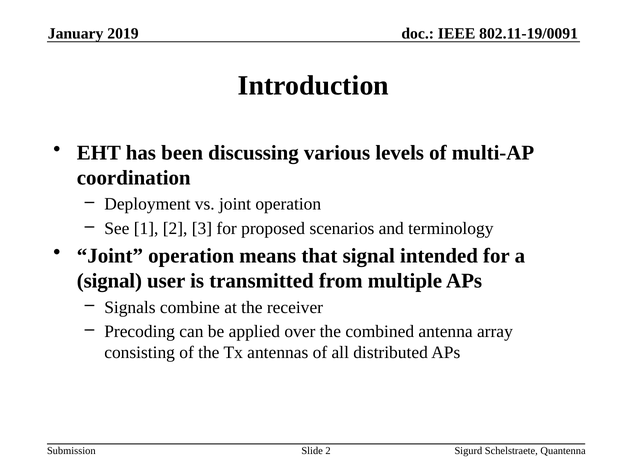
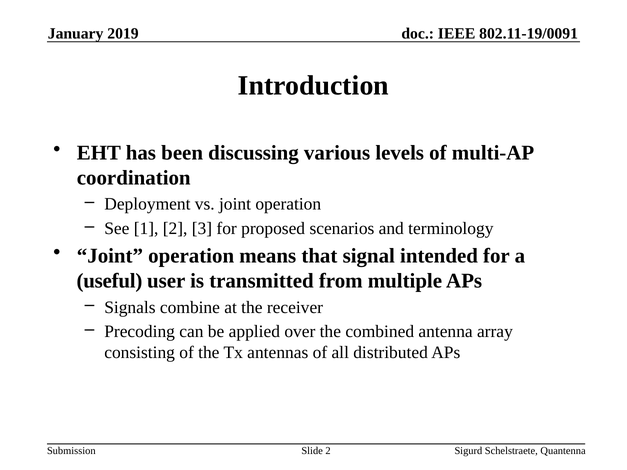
signal at (109, 281): signal -> useful
